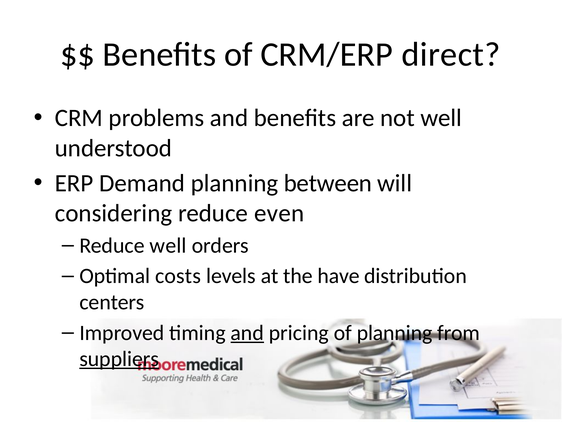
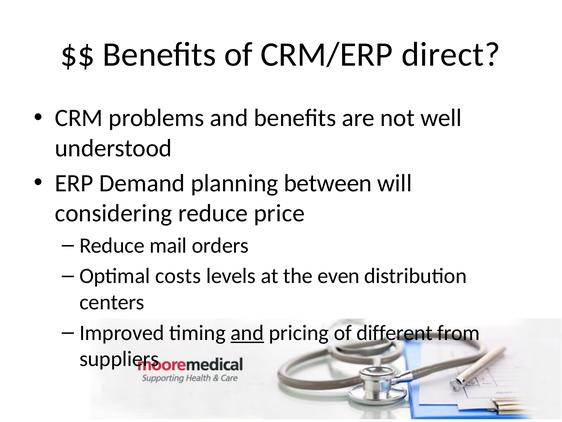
even: even -> price
Reduce well: well -> mail
have: have -> even
of planning: planning -> different
suppliers underline: present -> none
